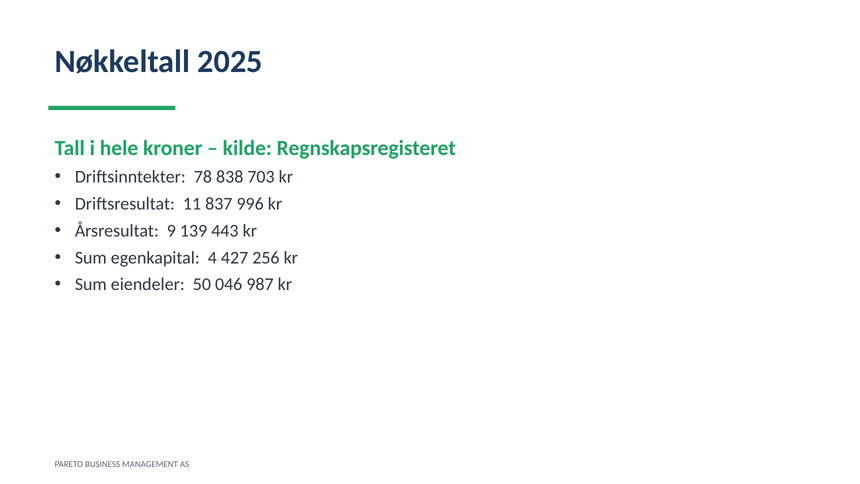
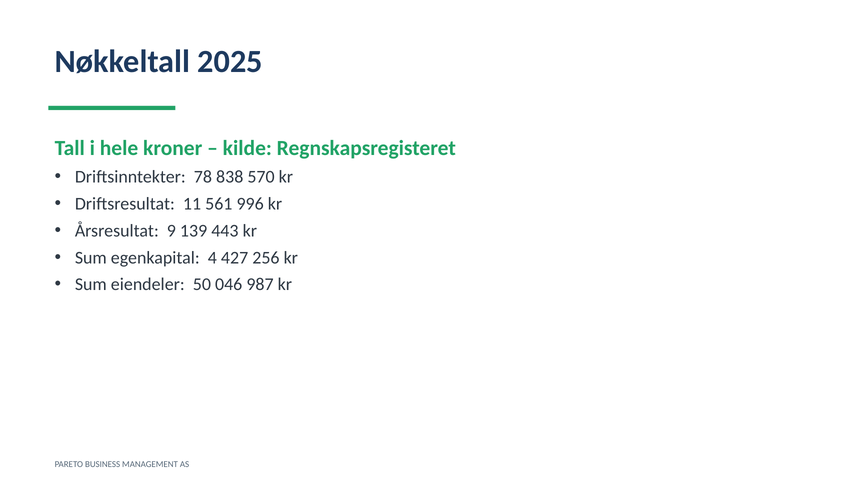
703: 703 -> 570
837: 837 -> 561
